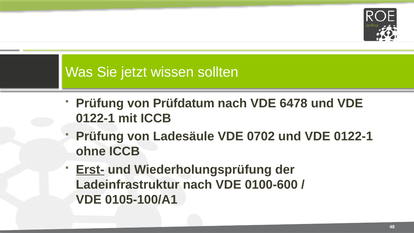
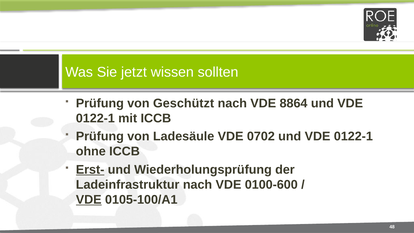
Prüfdatum: Prüfdatum -> Geschützt
6478: 6478 -> 8864
VDE at (89, 200) underline: none -> present
